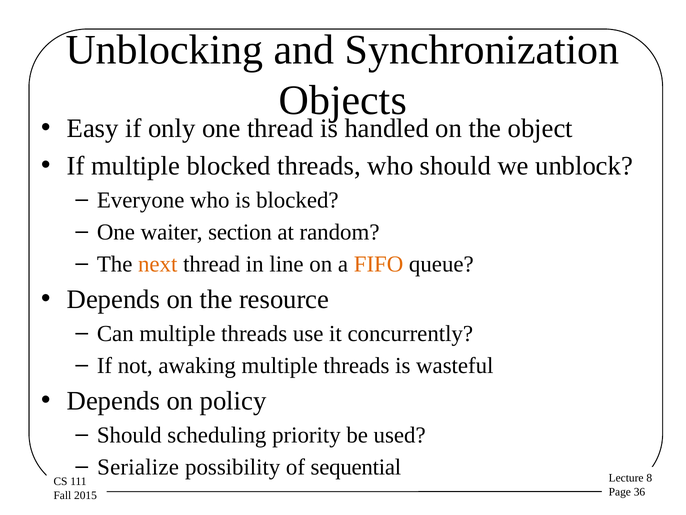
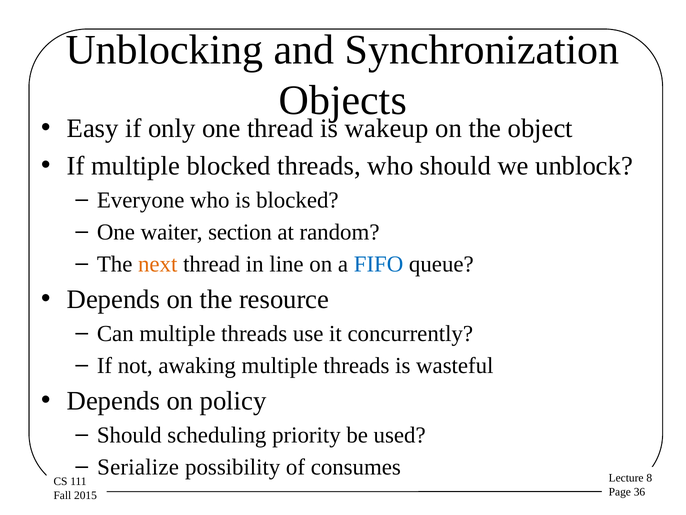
handled: handled -> wakeup
FIFO colour: orange -> blue
sequential: sequential -> consumes
